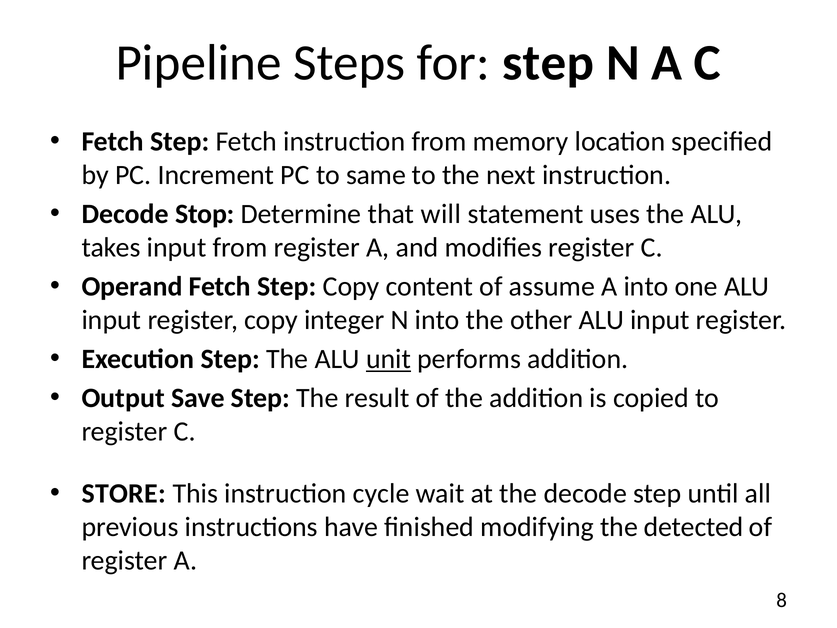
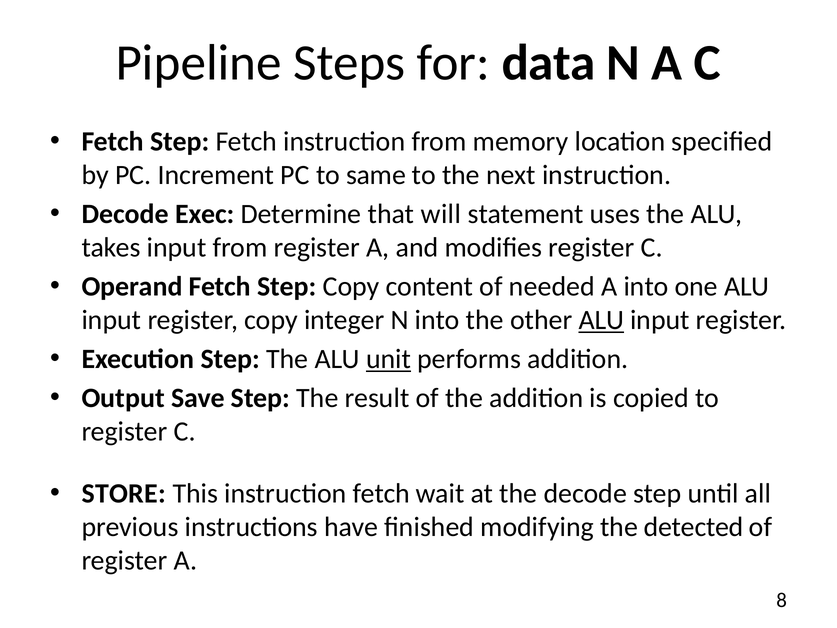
for step: step -> data
Stop: Stop -> Exec
assume: assume -> needed
ALU at (601, 320) underline: none -> present
instruction cycle: cycle -> fetch
